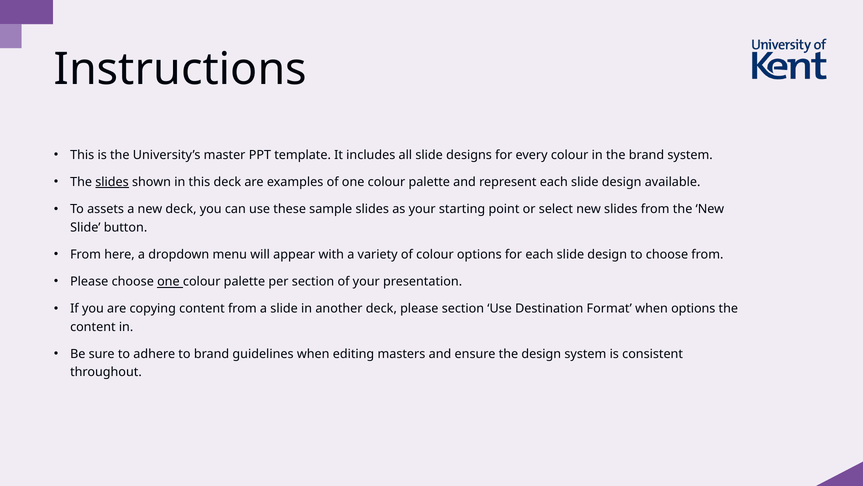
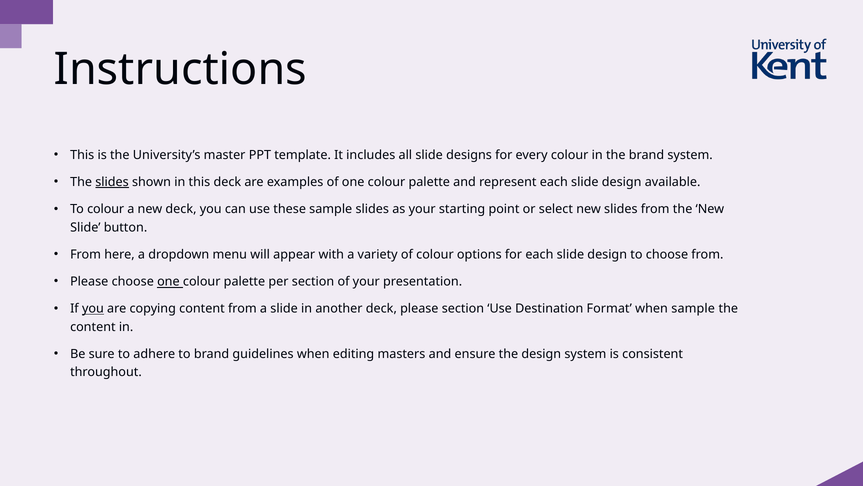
To assets: assets -> colour
you at (93, 308) underline: none -> present
when options: options -> sample
